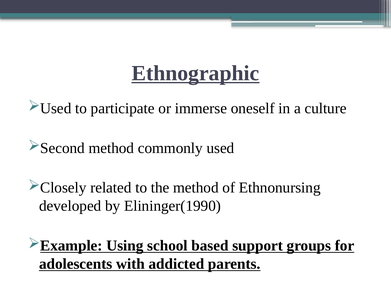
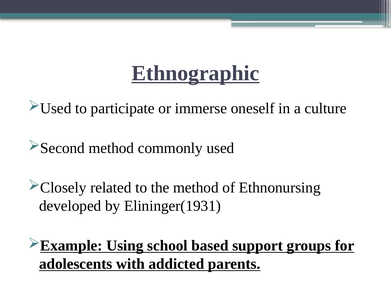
Elininger(1990: Elininger(1990 -> Elininger(1931
